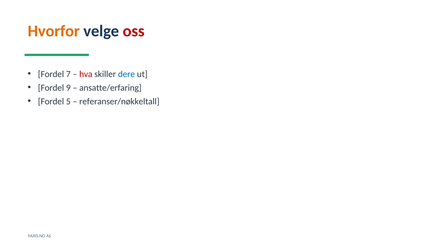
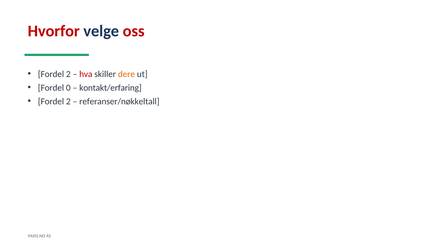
Hvorfor colour: orange -> red
7 at (68, 74): 7 -> 2
dere colour: blue -> orange
9: 9 -> 0
ansatte/erfaring: ansatte/erfaring -> kontakt/erfaring
5 at (68, 101): 5 -> 2
